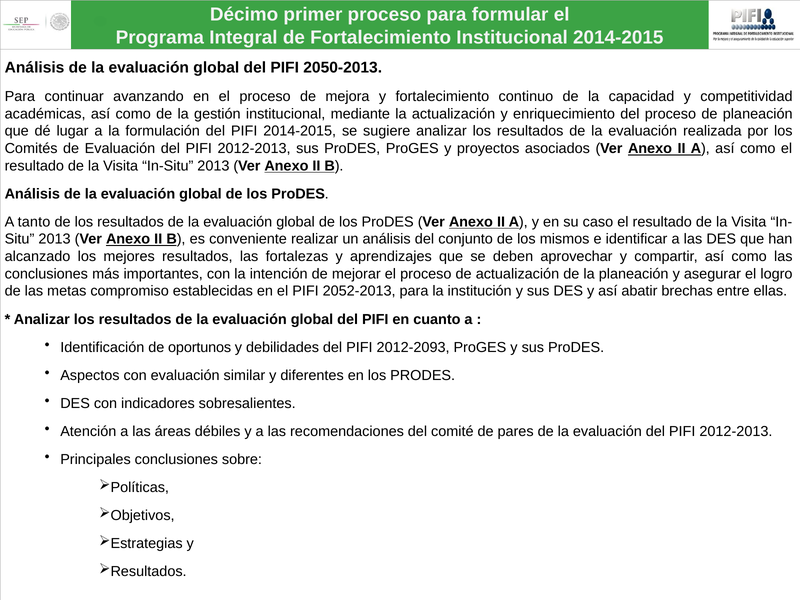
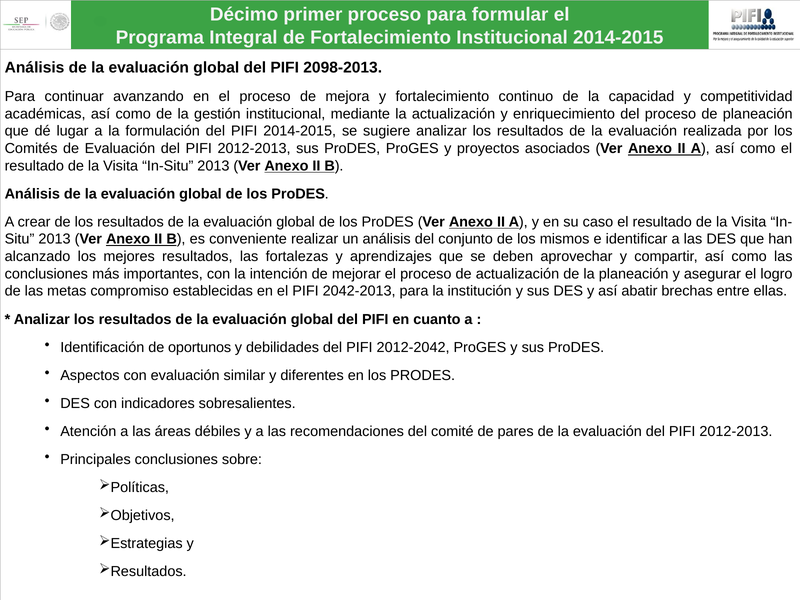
2050-2013: 2050-2013 -> 2098-2013
tanto: tanto -> crear
2052-2013: 2052-2013 -> 2042-2013
2012-2093: 2012-2093 -> 2012-2042
